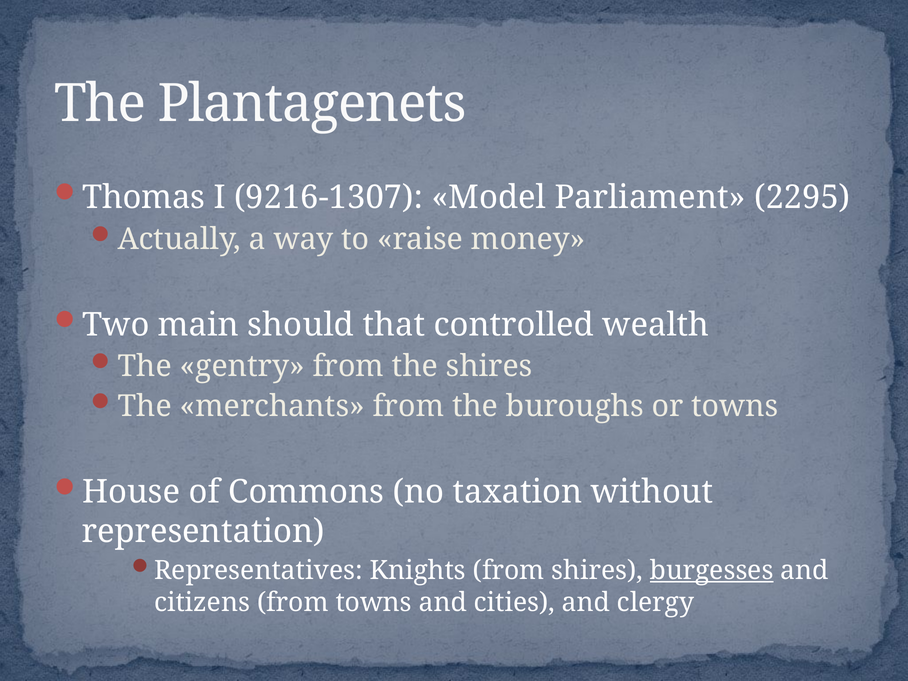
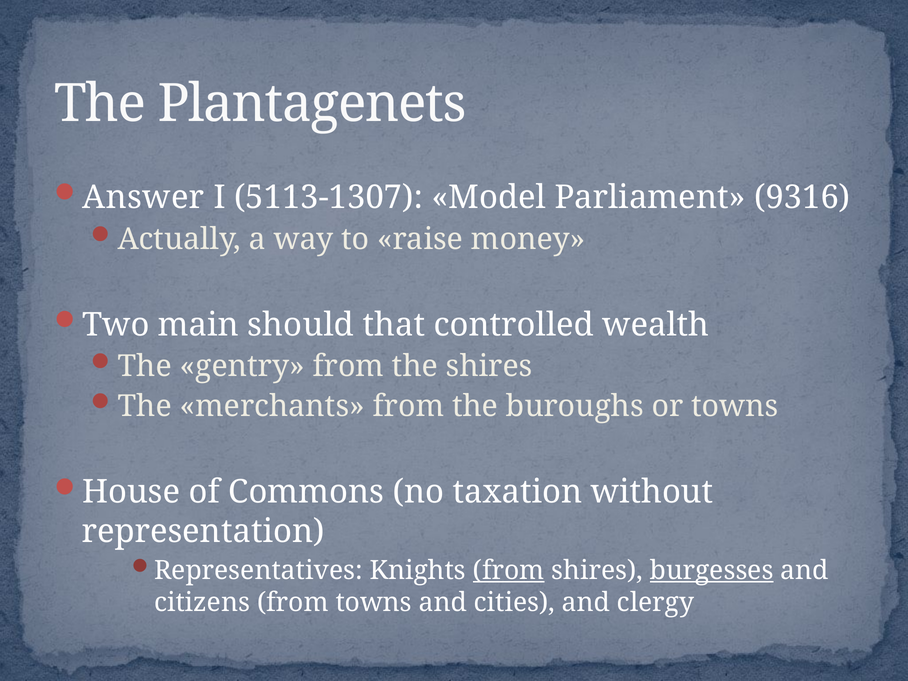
Thomas: Thomas -> Answer
9216-1307: 9216-1307 -> 5113-1307
2295: 2295 -> 9316
from at (509, 571) underline: none -> present
